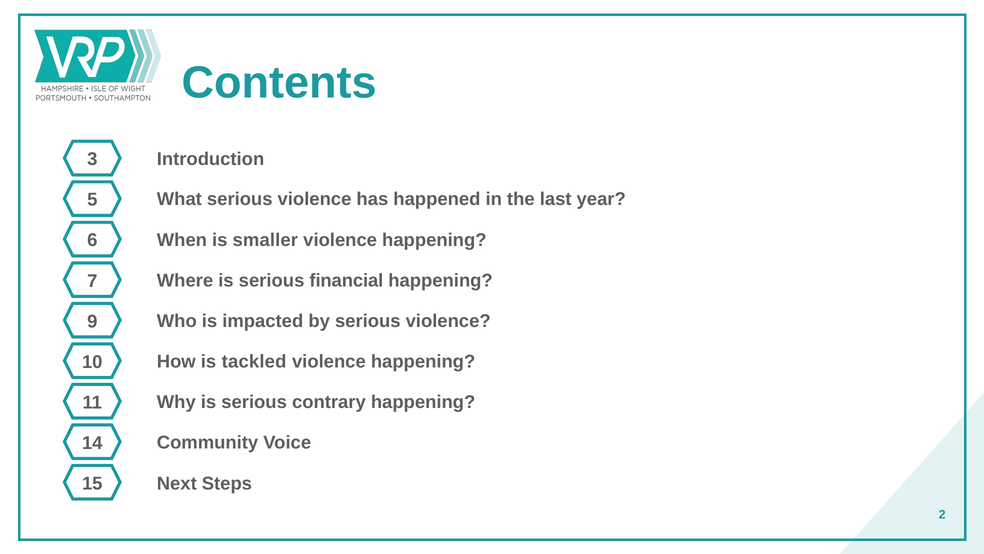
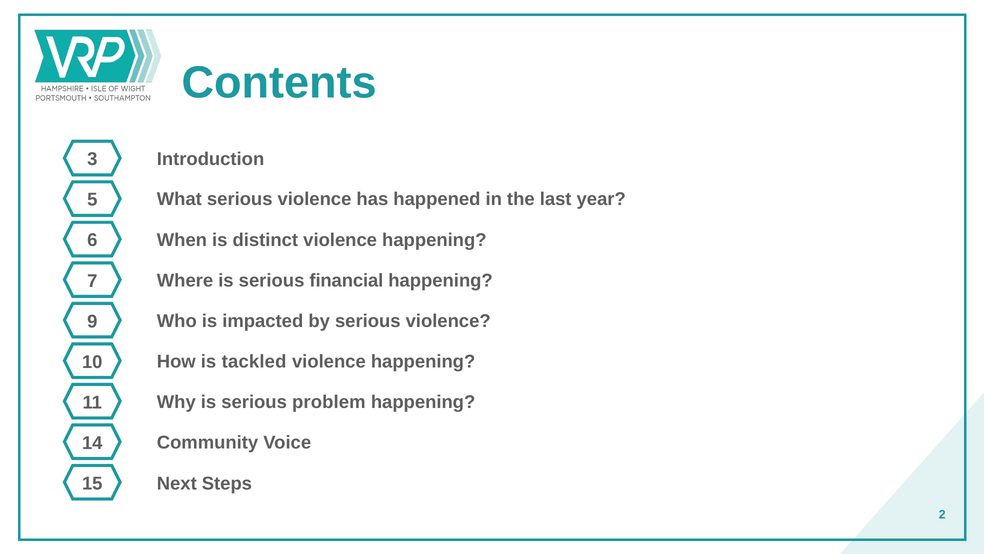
smaller: smaller -> distinct
contrary: contrary -> problem
